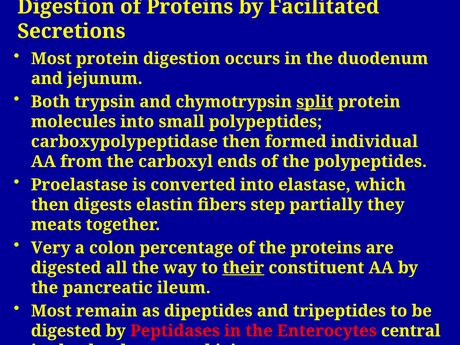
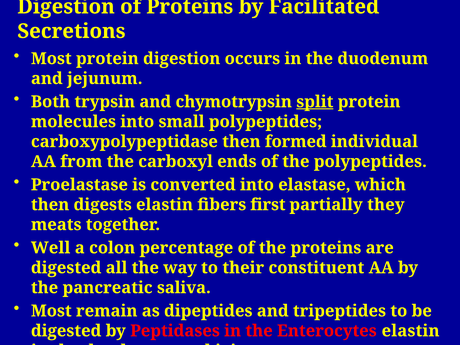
step: step -> first
Very: Very -> Well
their underline: present -> none
ileum: ileum -> saliva
Enterocytes central: central -> elastin
